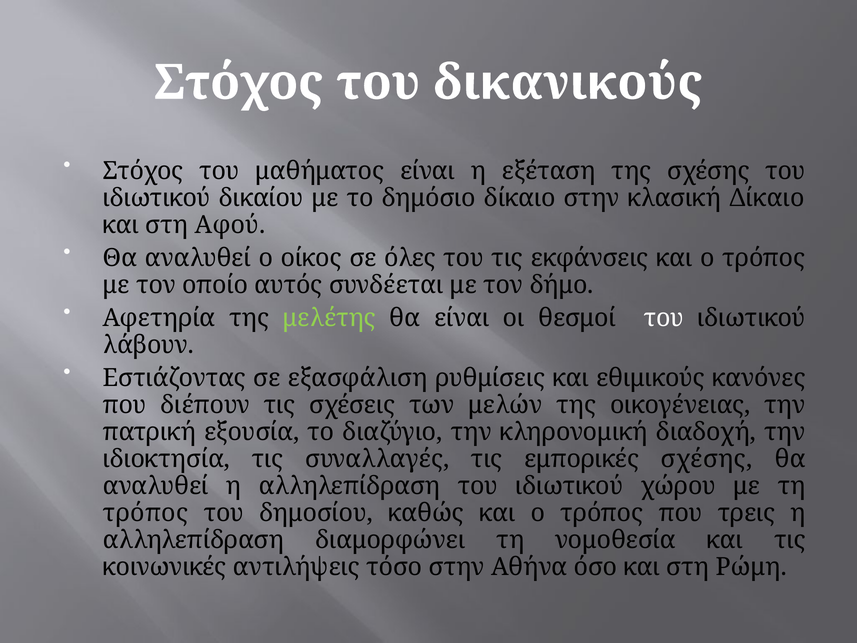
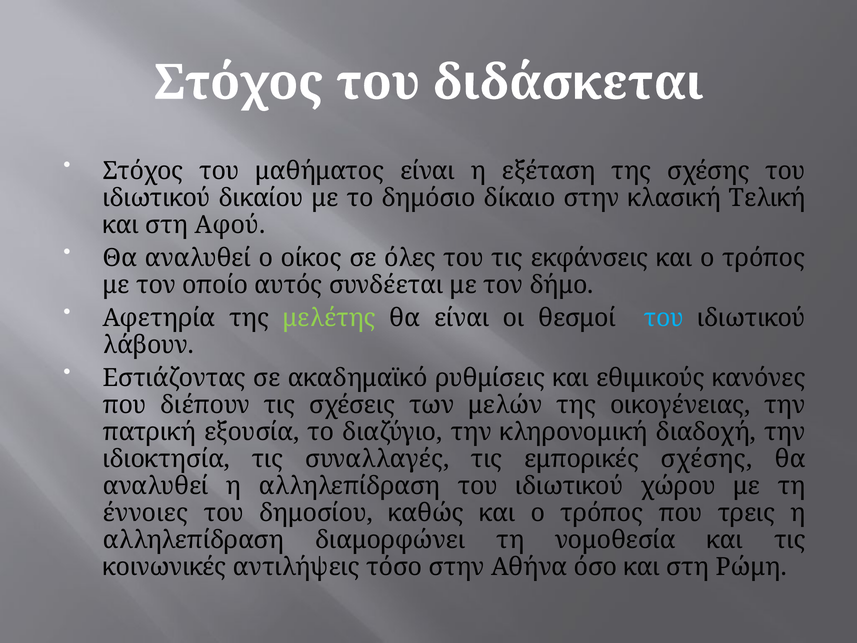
δικανικούς: δικανικούς -> διδάσκεται
κλασική Δίκαιο: Δίκαιο -> Τελική
του at (664, 318) colour: white -> light blue
εξασφάλιση: εξασφάλιση -> ακαδημαϊκό
τρόπος at (146, 513): τρόπος -> έννοιες
